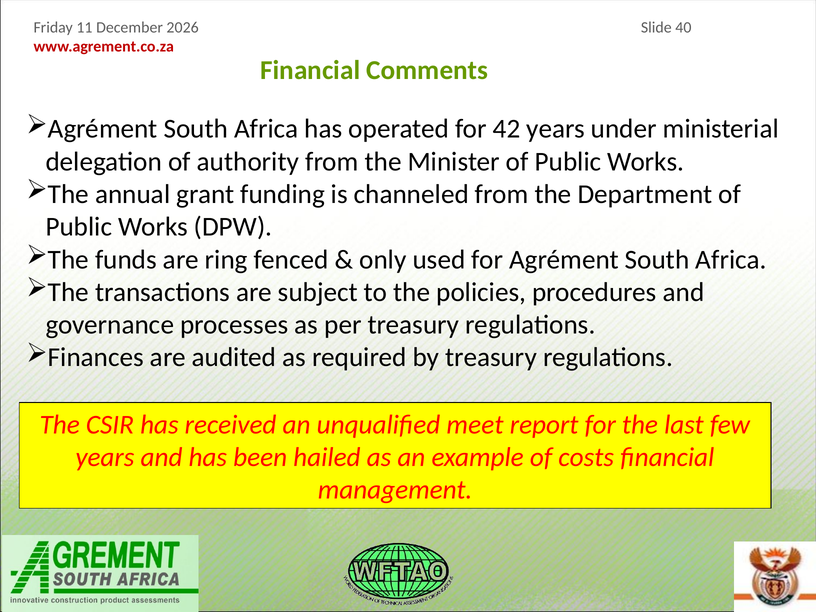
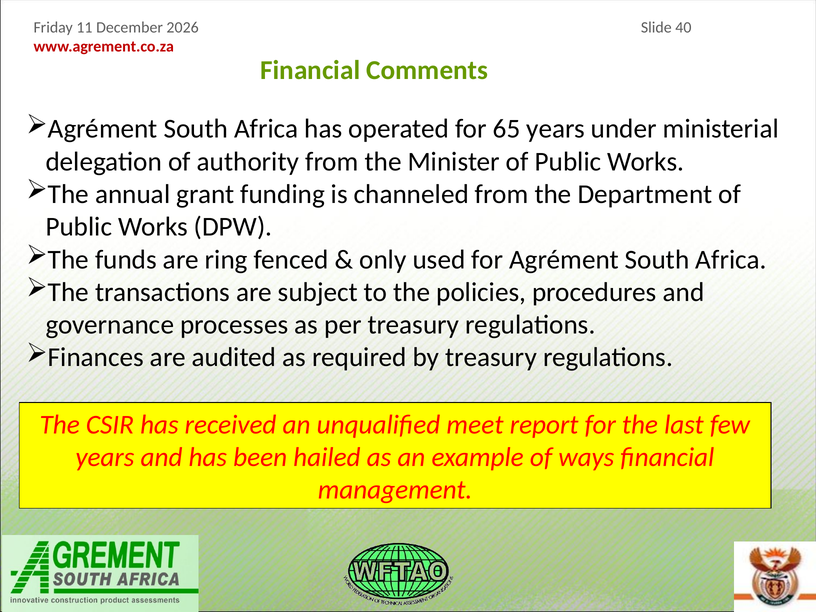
42: 42 -> 65
costs: costs -> ways
